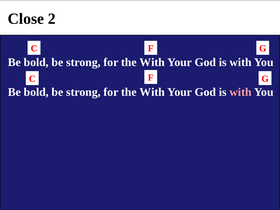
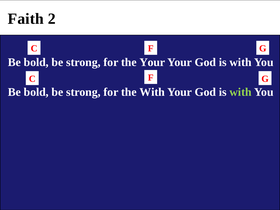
Close: Close -> Faith
With at (152, 62): With -> Your
with at (241, 92) colour: pink -> light green
